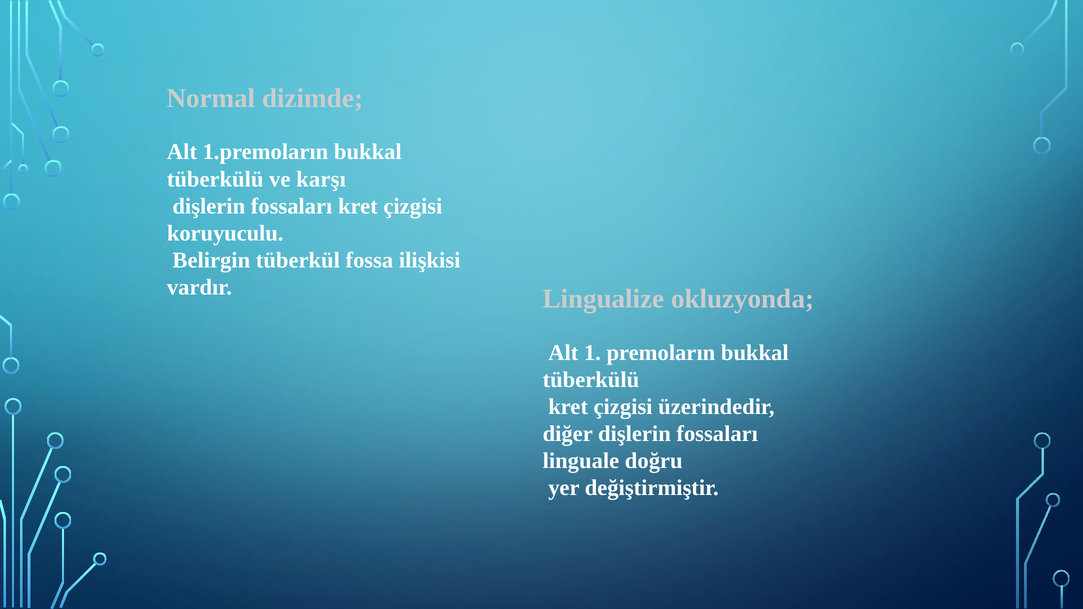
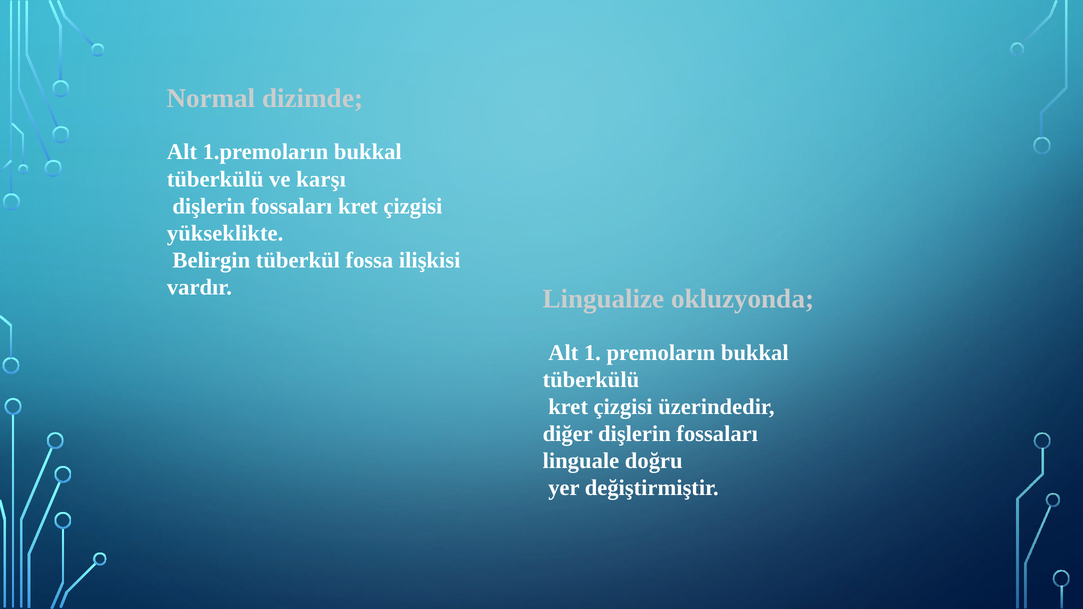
koruyuculu: koruyuculu -> yükseklikte
